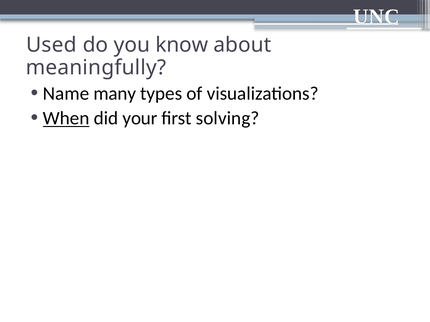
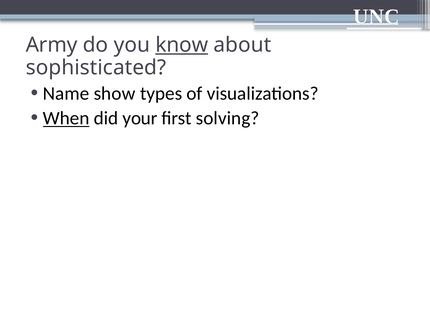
Used: Used -> Army
know underline: none -> present
meaningfully: meaningfully -> sophisticated
many: many -> show
